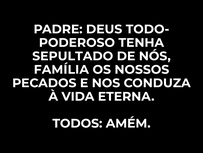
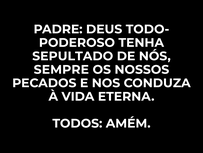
FAMÍLIA: FAMÍLIA -> SEMPRE
